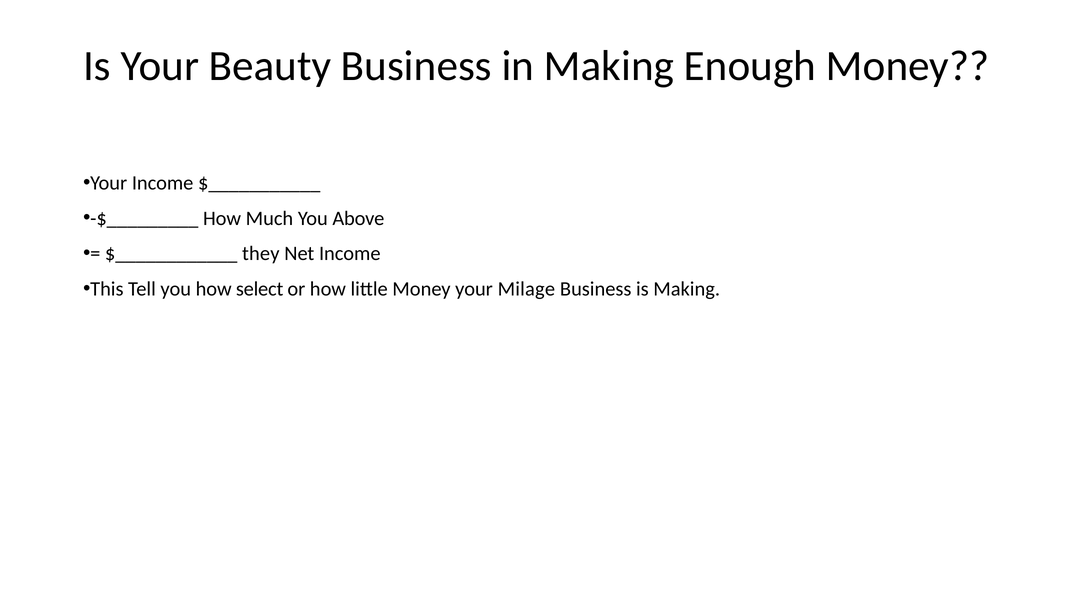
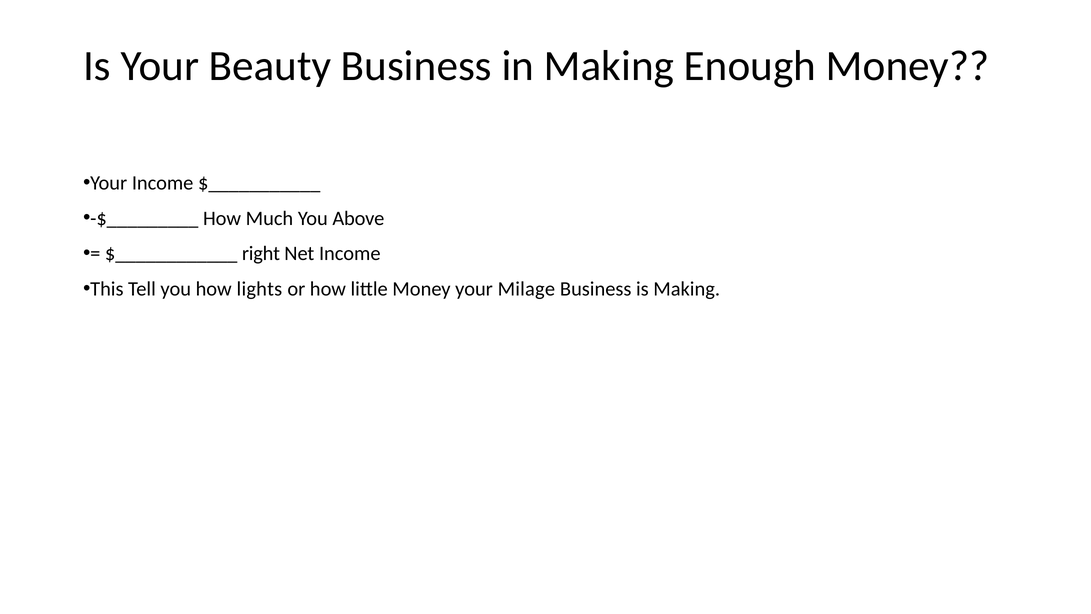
they: they -> right
select: select -> lights
